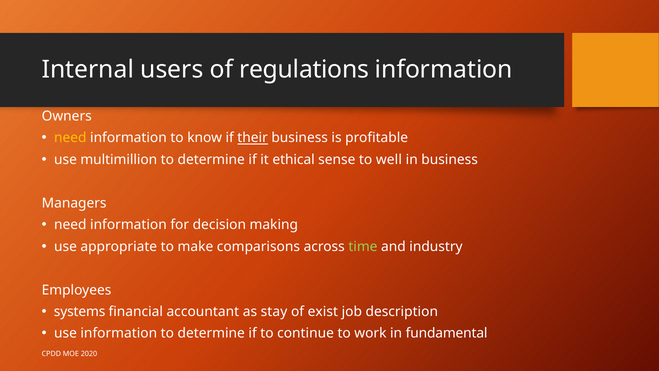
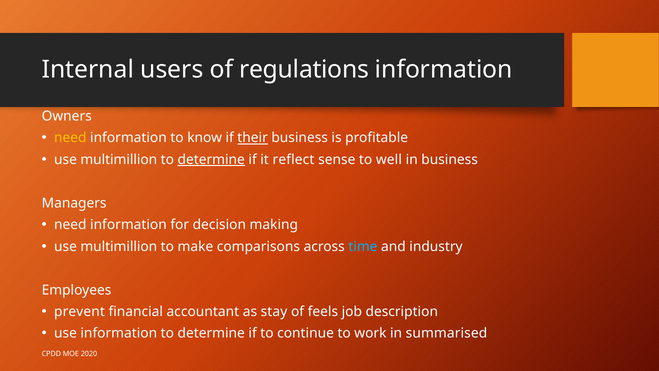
determine at (211, 160) underline: none -> present
ethical: ethical -> reflect
appropriate at (119, 246): appropriate -> multimillion
time colour: light green -> light blue
systems: systems -> prevent
exist: exist -> feels
fundamental: fundamental -> summarised
